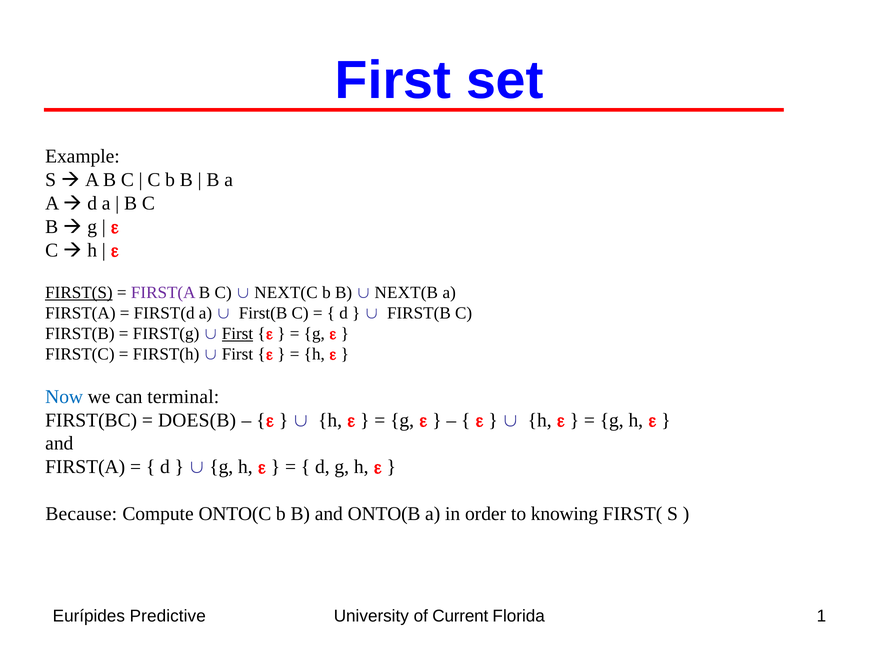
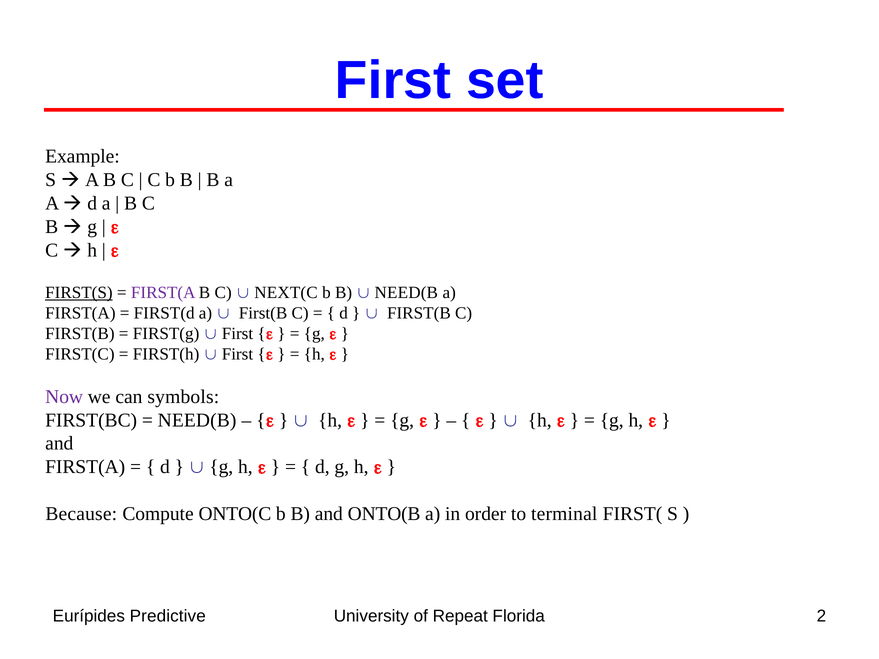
NEXT(B at (406, 293): NEXT(B -> NEED(B
First at (237, 334) underline: present -> none
Now colour: blue -> purple
terminal: terminal -> symbols
DOES(B at (197, 420): DOES(B -> NEED(B
knowing: knowing -> terminal
Current: Current -> Repeat
1: 1 -> 2
